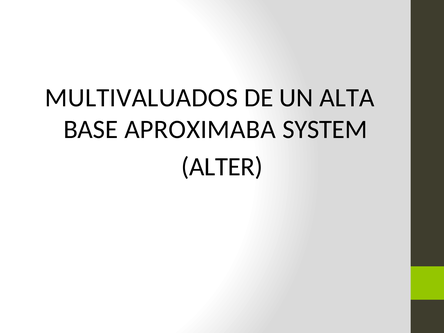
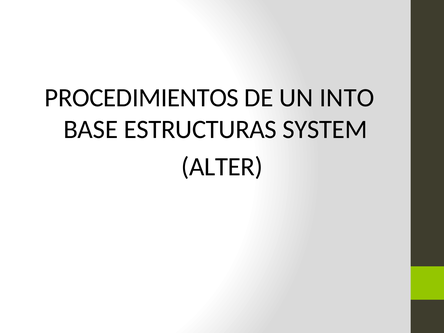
MULTIVALUADOS: MULTIVALUADOS -> PROCEDIMIENTOS
ALTA: ALTA -> INTO
APROXIMABA: APROXIMABA -> ESTRUCTURAS
